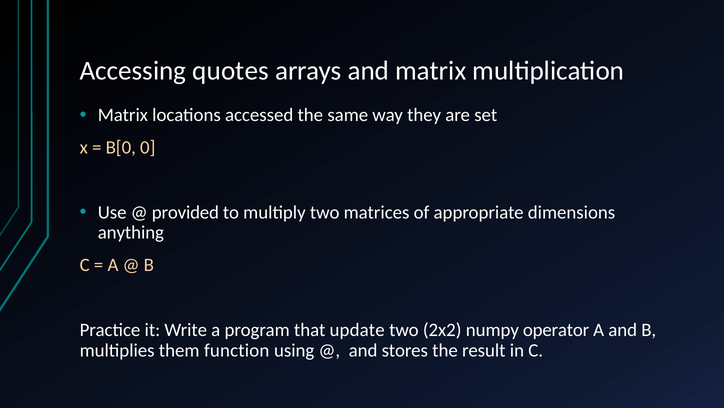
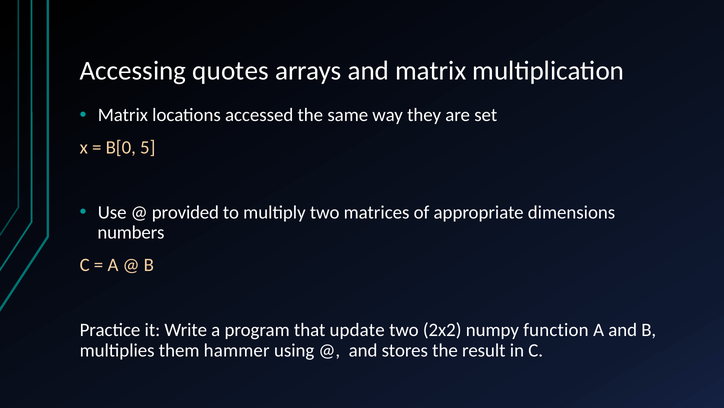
0: 0 -> 5
anything: anything -> numbers
operator: operator -> function
function: function -> hammer
